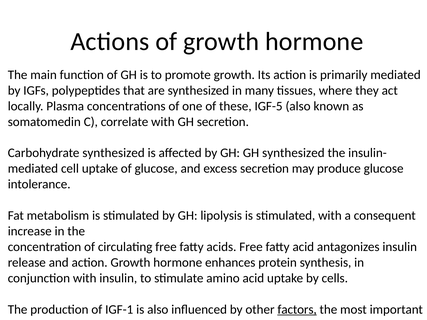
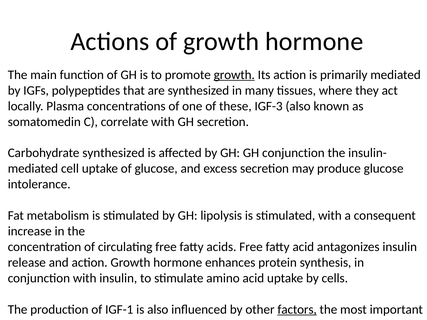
growth at (234, 75) underline: none -> present
IGF-5: IGF-5 -> IGF-3
GH synthesized: synthesized -> conjunction
